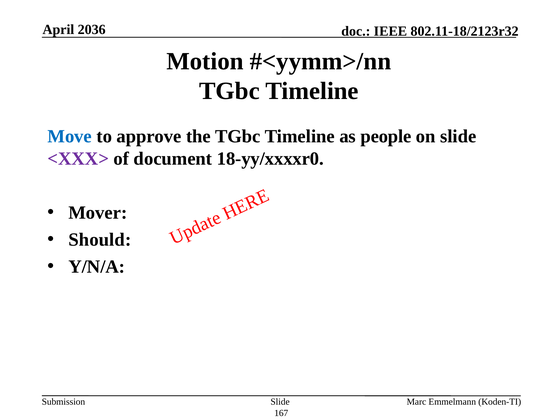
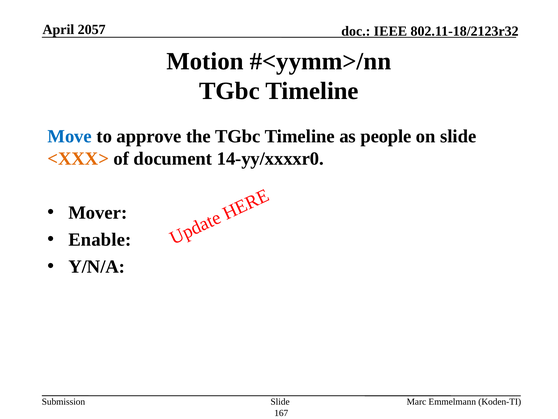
2036: 2036 -> 2057
<XXX> colour: purple -> orange
18-yy/xxxxr0: 18-yy/xxxxr0 -> 14-yy/xxxxr0
Should: Should -> Enable
